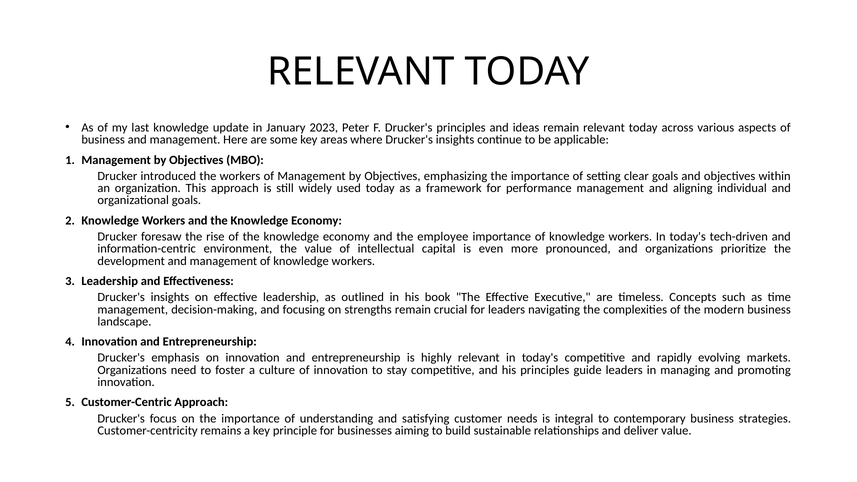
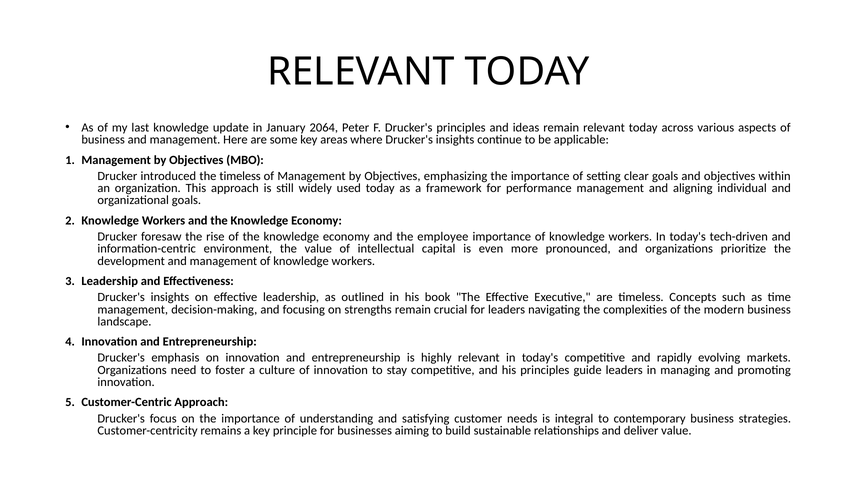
2023: 2023 -> 2064
the workers: workers -> timeless
